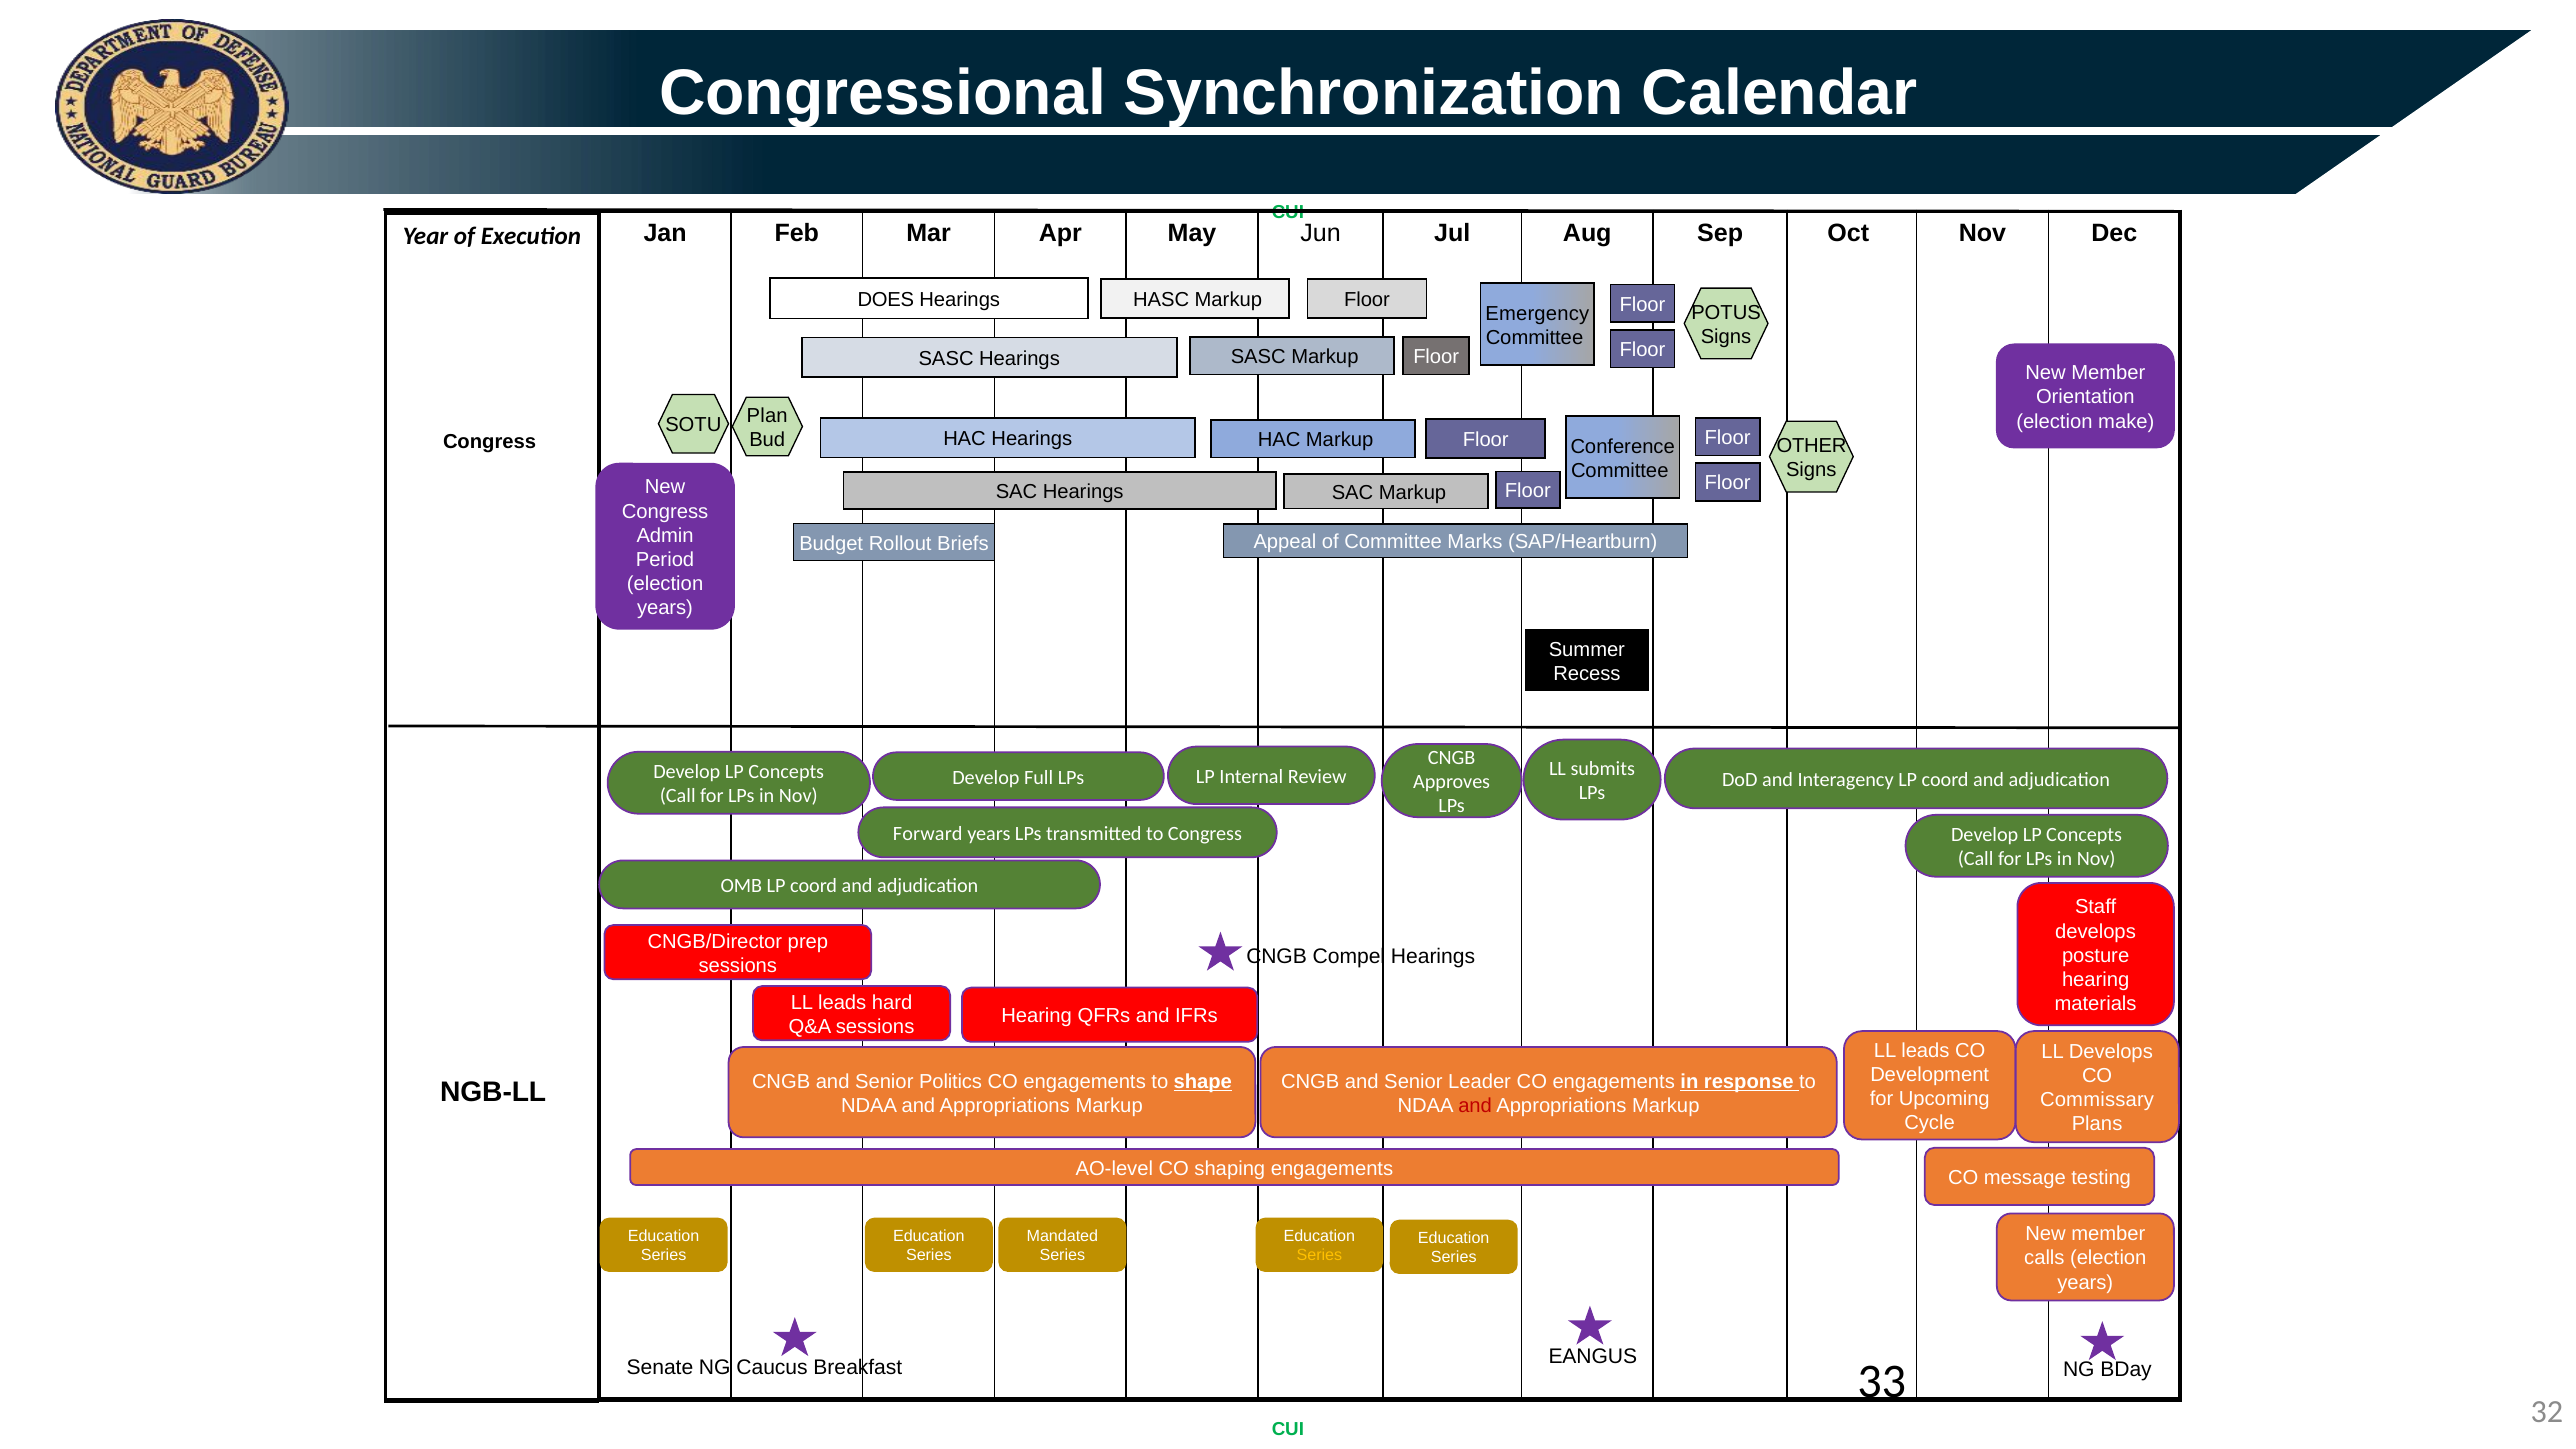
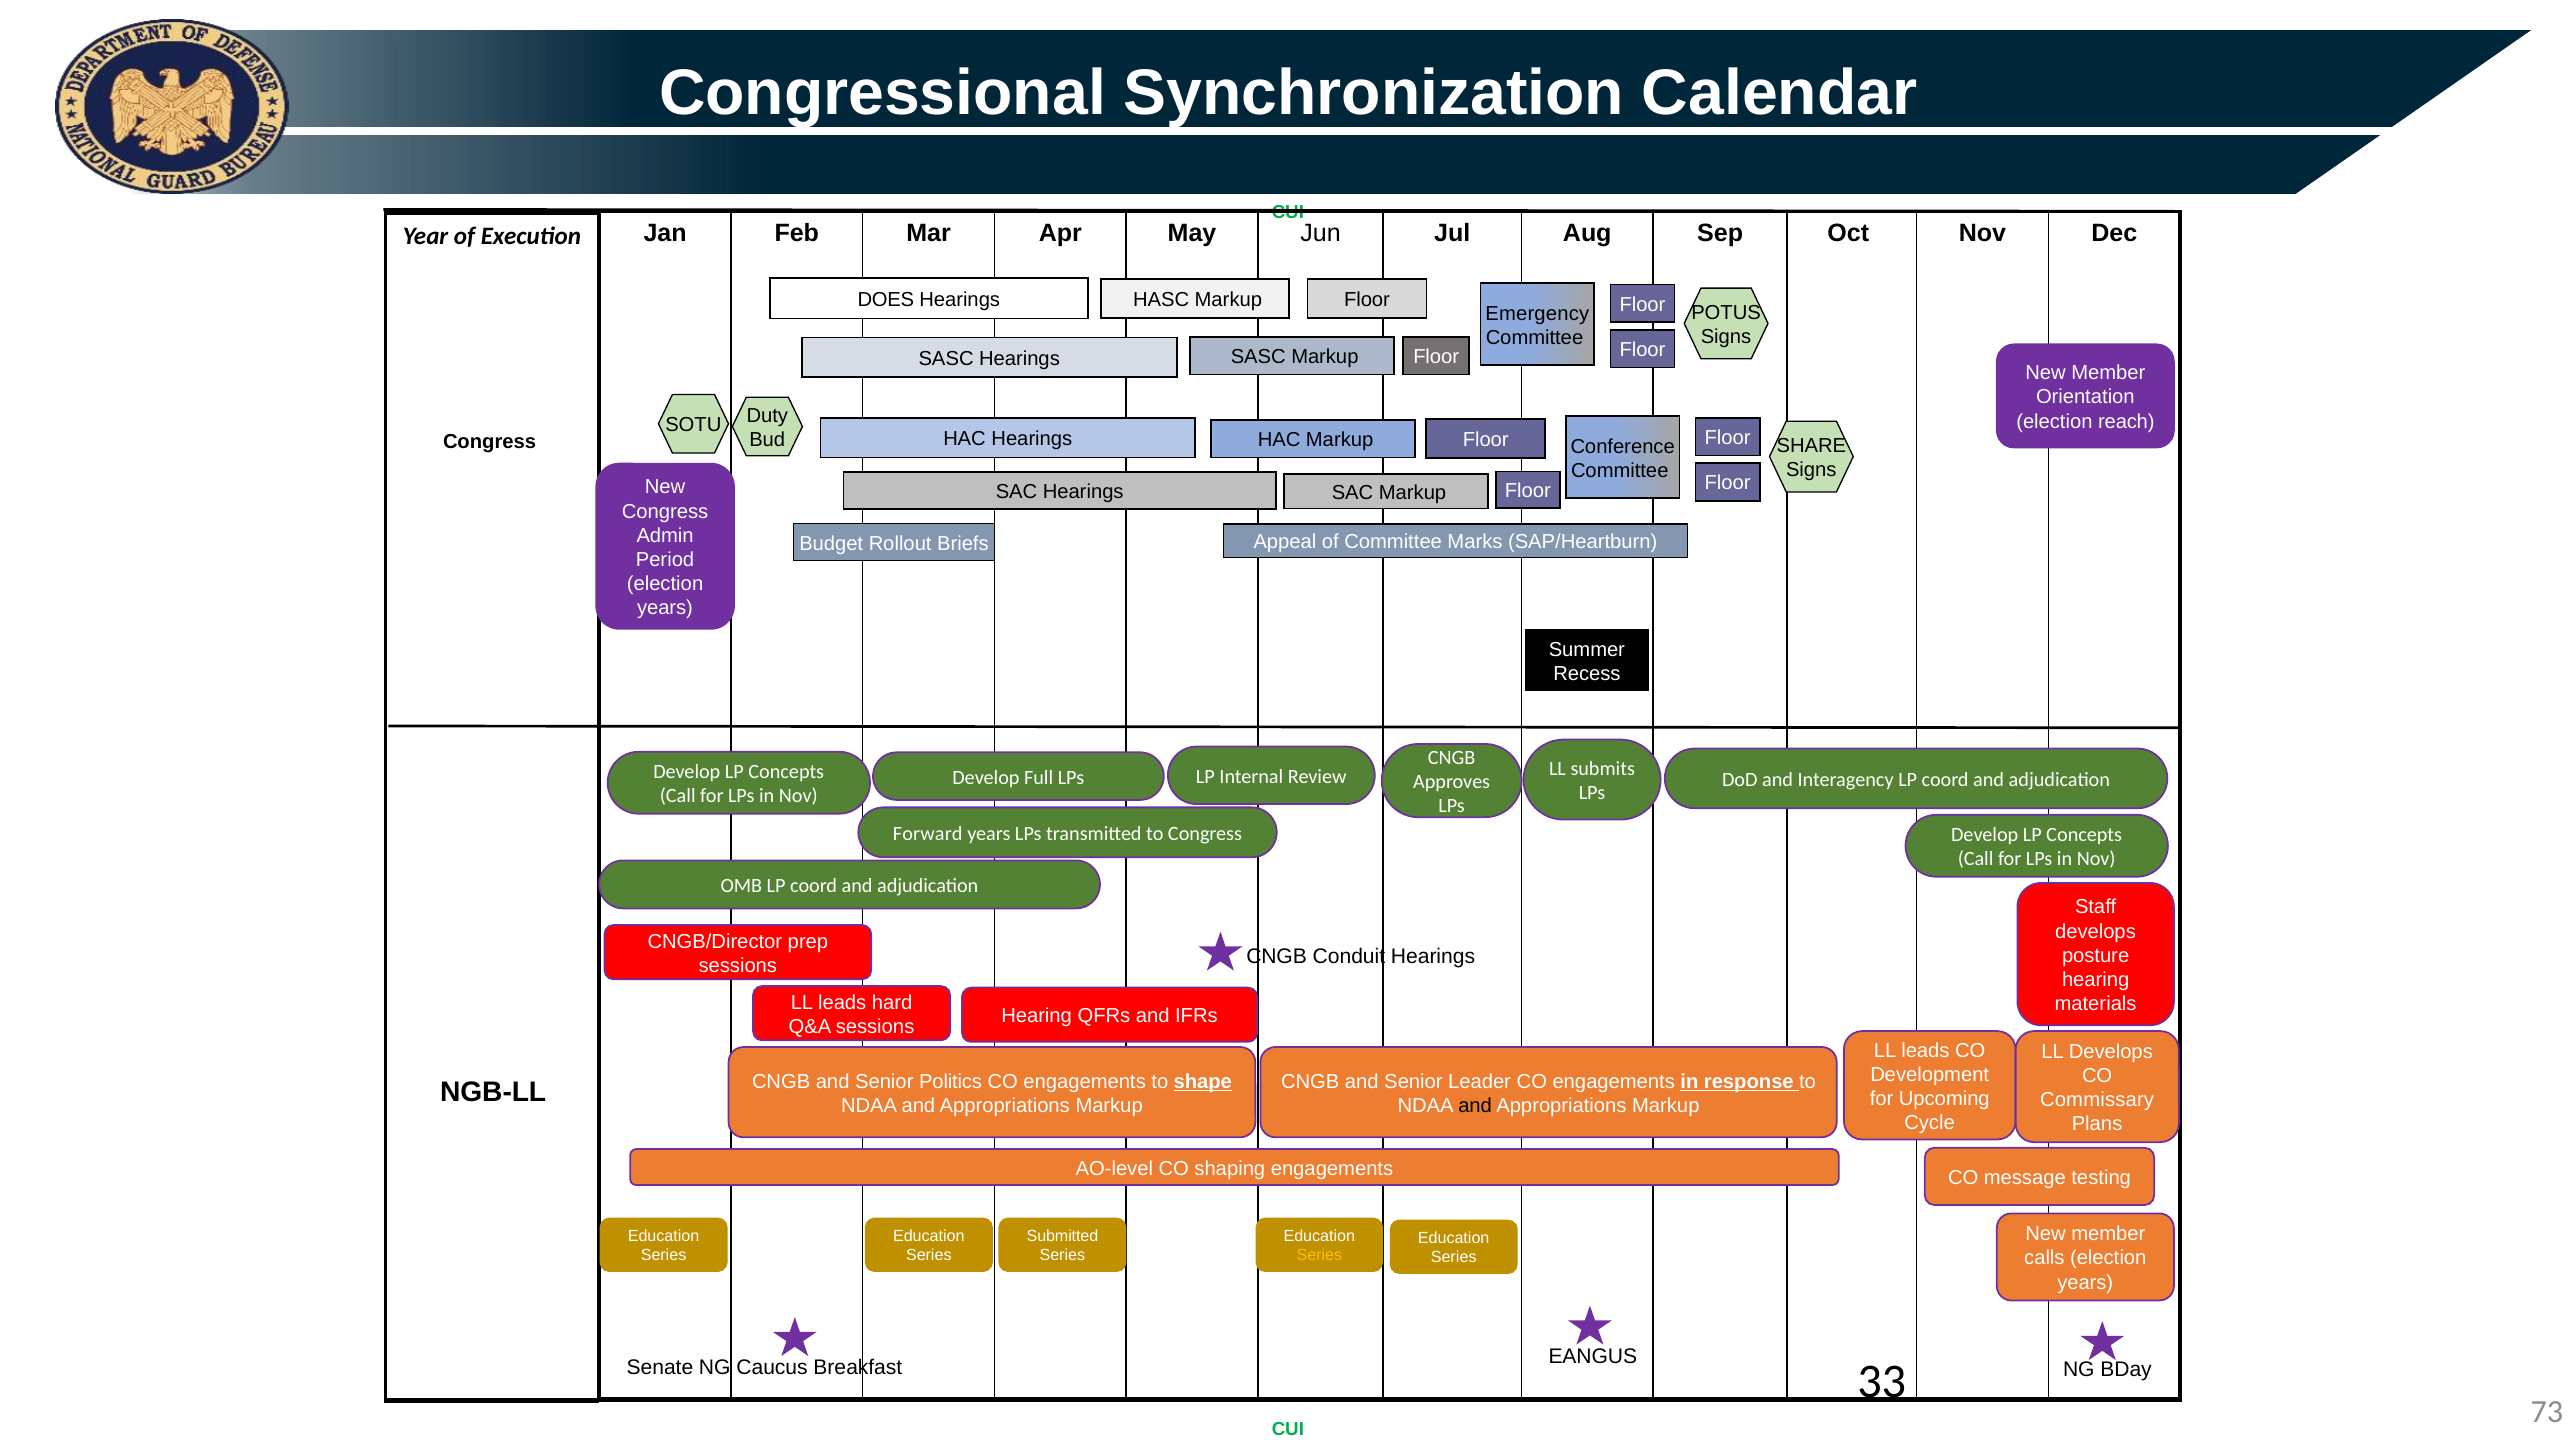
Plan: Plan -> Duty
make: make -> reach
OTHER: OTHER -> SHARE
Compel: Compel -> Conduit
and at (1475, 1106) colour: red -> black
Mandated: Mandated -> Submitted
32: 32 -> 73
